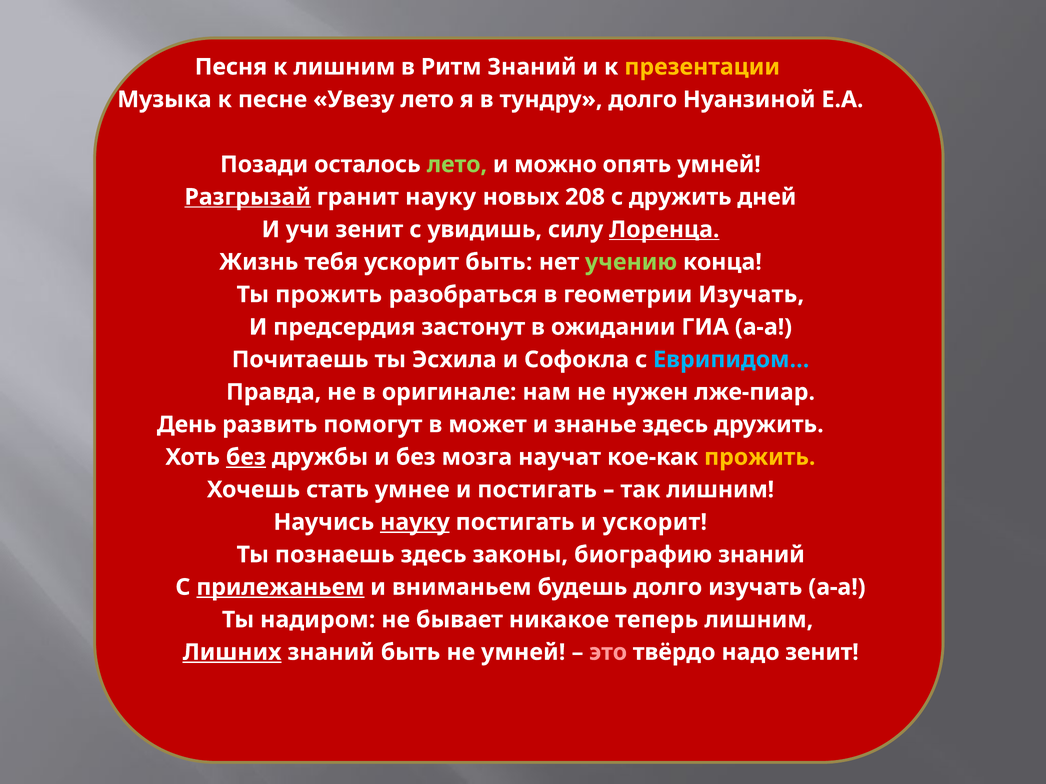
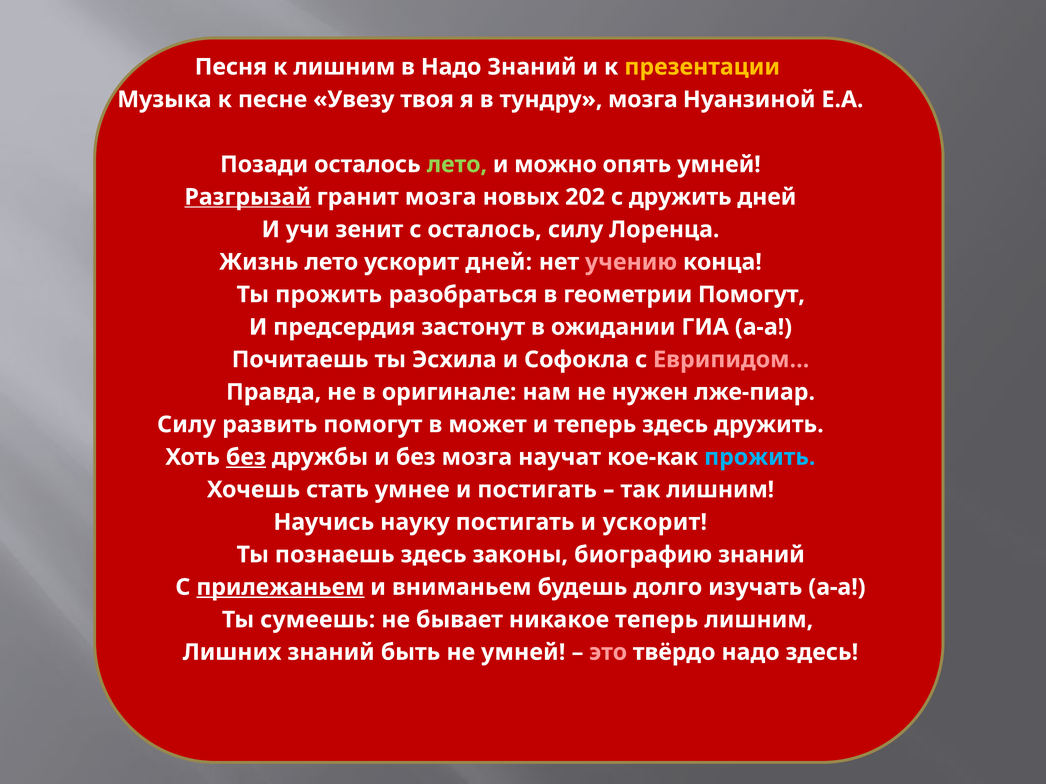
в Ритм: Ритм -> Надо
Увезу лето: лето -> твоя
тундру долго: долго -> мозга
гранит науку: науку -> мозга
208: 208 -> 202
с увидишь: увидишь -> осталось
Лоренца underline: present -> none
Жизнь тебя: тебя -> лето
ускорит быть: быть -> дней
учению colour: light green -> pink
геометрии Изучать: Изучать -> Помогут
Еврипидом… colour: light blue -> pink
День at (187, 425): День -> Силу
и знанье: знанье -> теперь
прожить at (760, 457) colour: yellow -> light blue
науку at (415, 522) underline: present -> none
надиром: надиром -> сумеешь
Лишних underline: present -> none
надо зенит: зенит -> здесь
